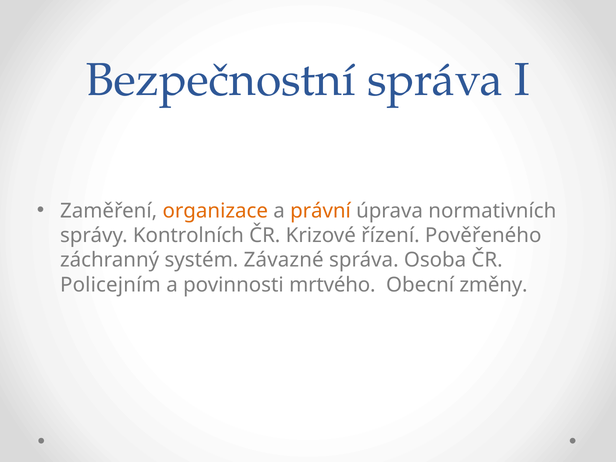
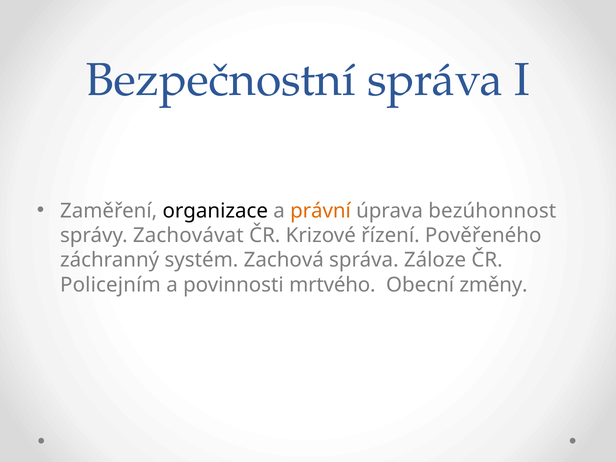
organizace colour: orange -> black
normativních: normativních -> bezúhonnost
Kontrolních: Kontrolních -> Zachovávat
Závazné: Závazné -> Zachová
Osoba: Osoba -> Záloze
